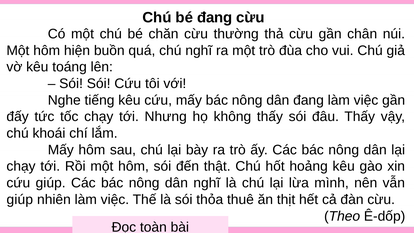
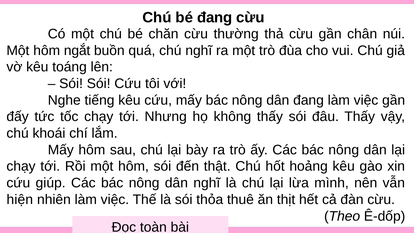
hiện: hiện -> ngắt
giúp at (20, 199): giúp -> hiện
